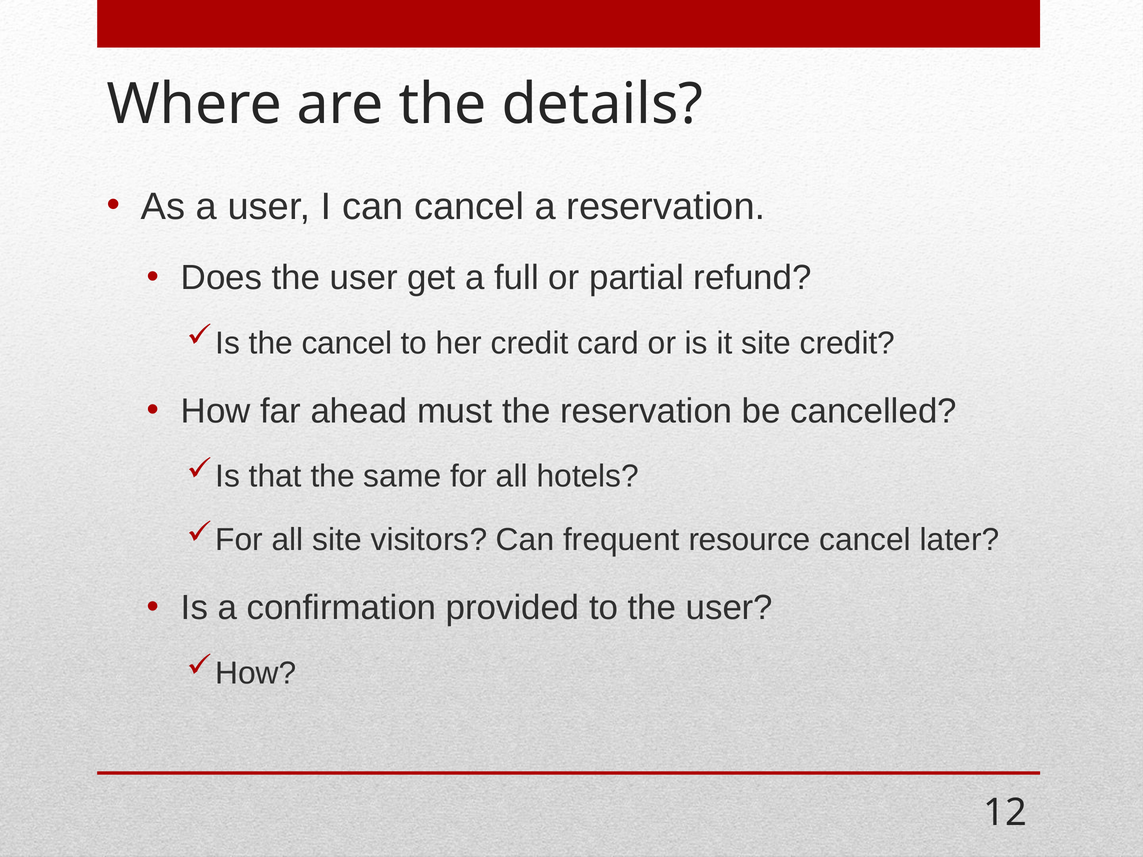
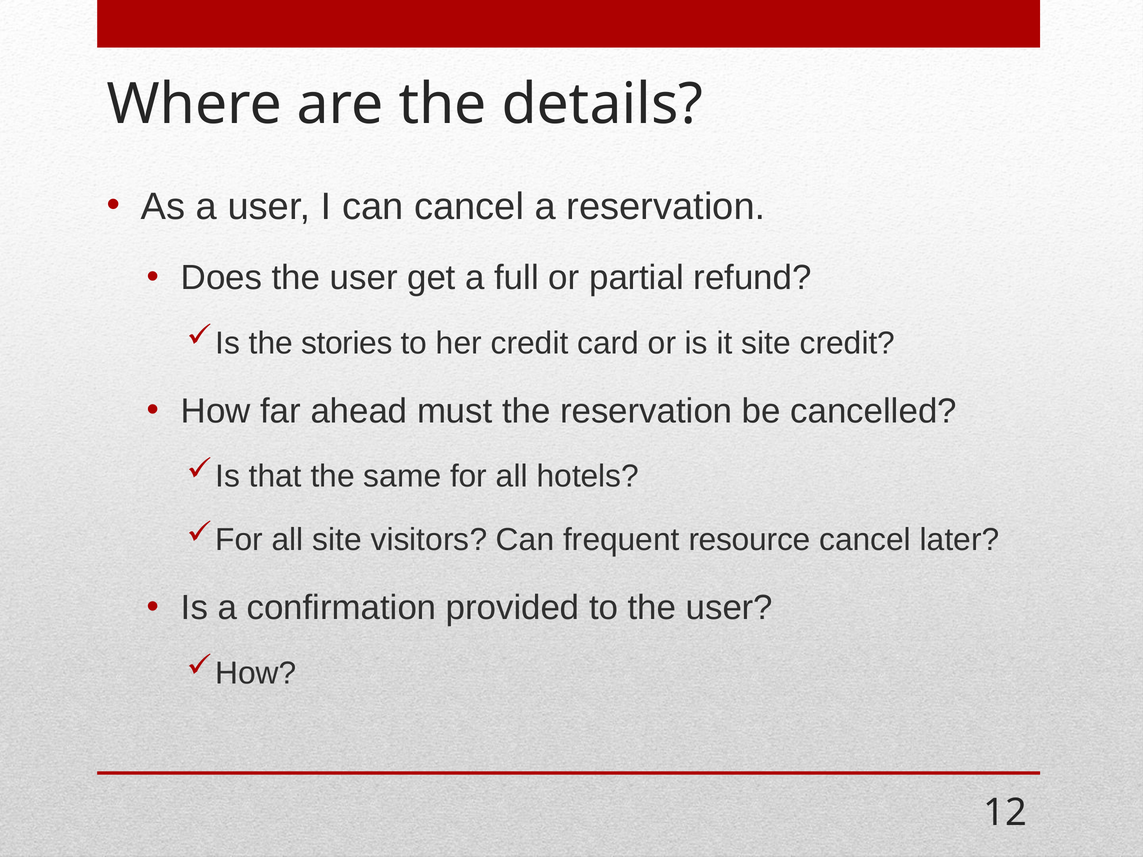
the cancel: cancel -> stories
